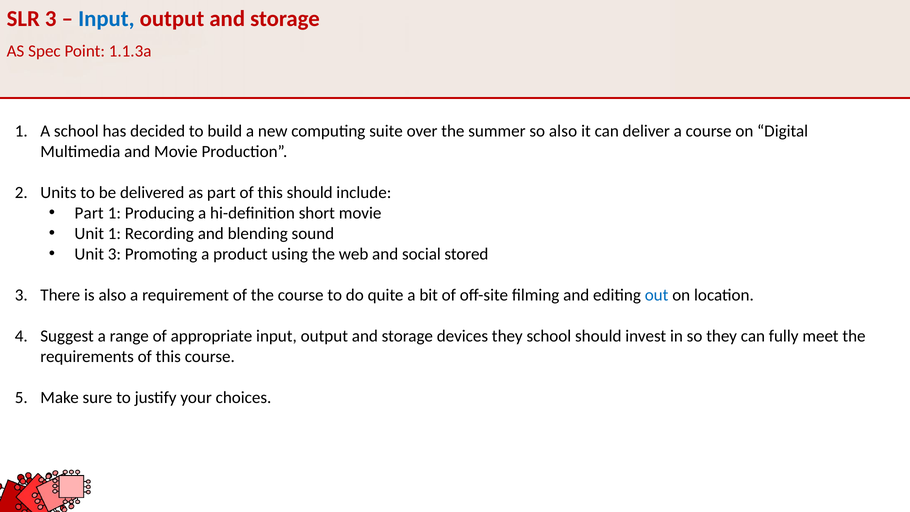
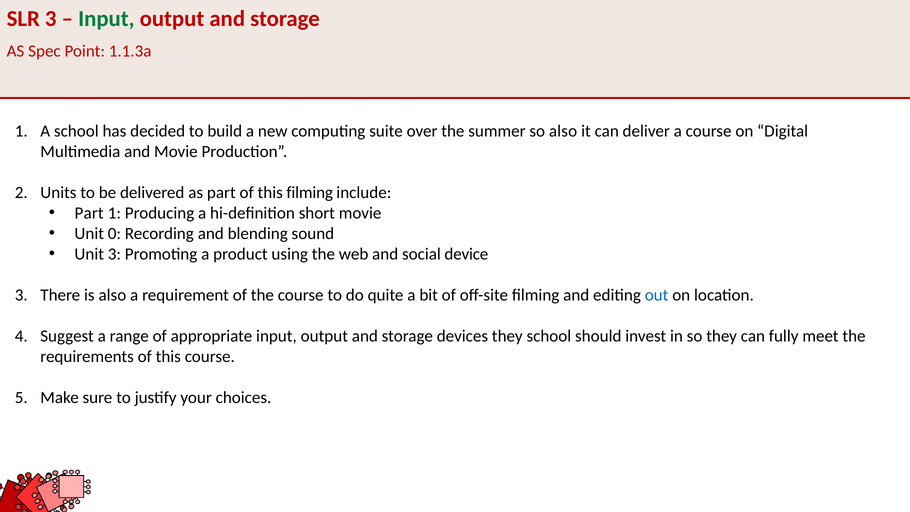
Input at (106, 19) colour: blue -> green
this should: should -> filming
Unit 1: 1 -> 0
stored: stored -> device
